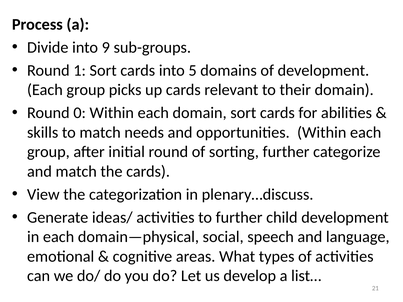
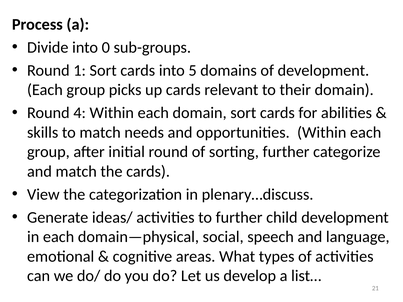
9: 9 -> 0
0: 0 -> 4
